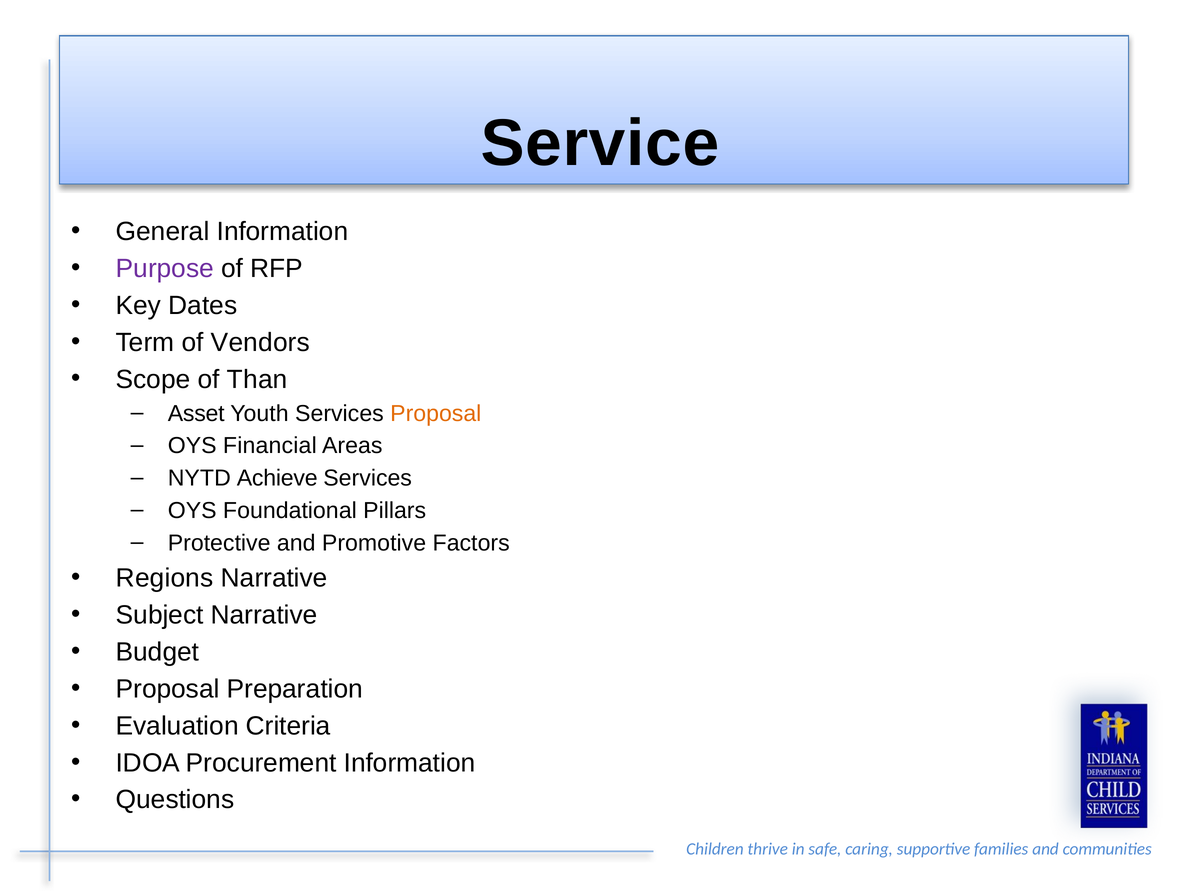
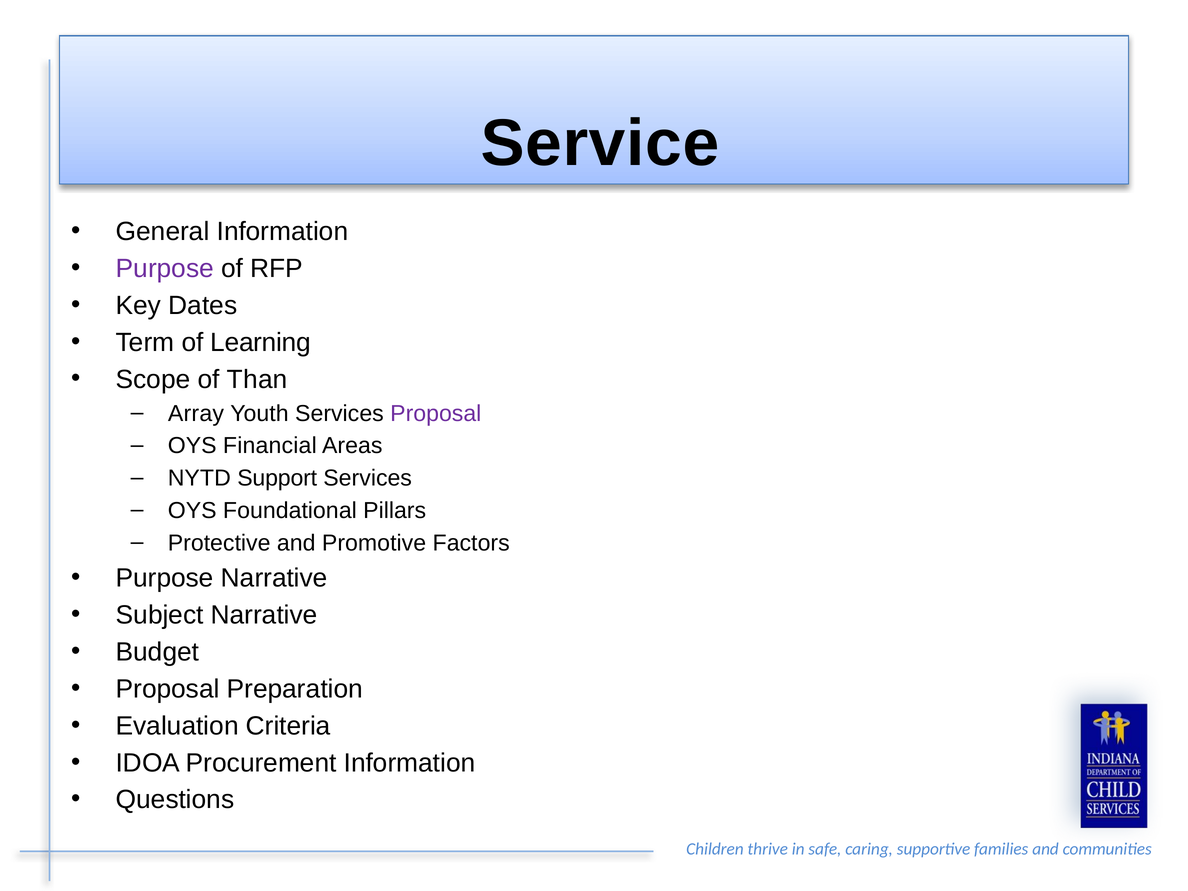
Vendors: Vendors -> Learning
Asset: Asset -> Array
Proposal at (436, 413) colour: orange -> purple
Achieve: Achieve -> Support
Regions at (165, 578): Regions -> Purpose
